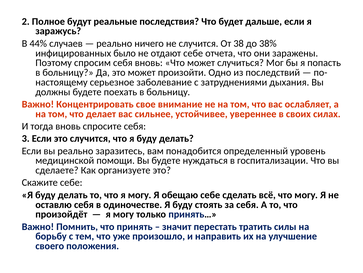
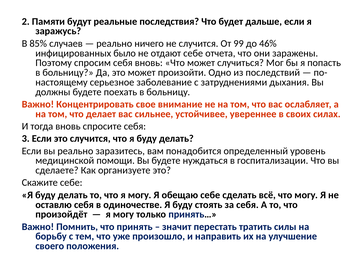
Полное: Полное -> Памяти
44%: 44% -> 85%
38: 38 -> 99
38%: 38% -> 46%
